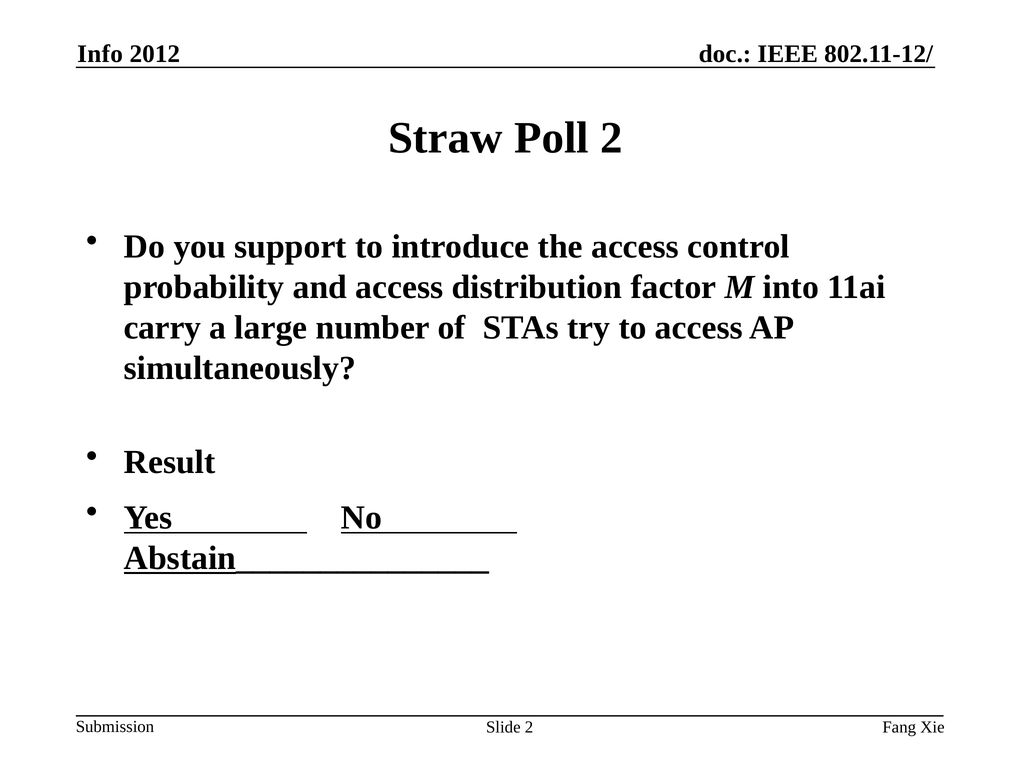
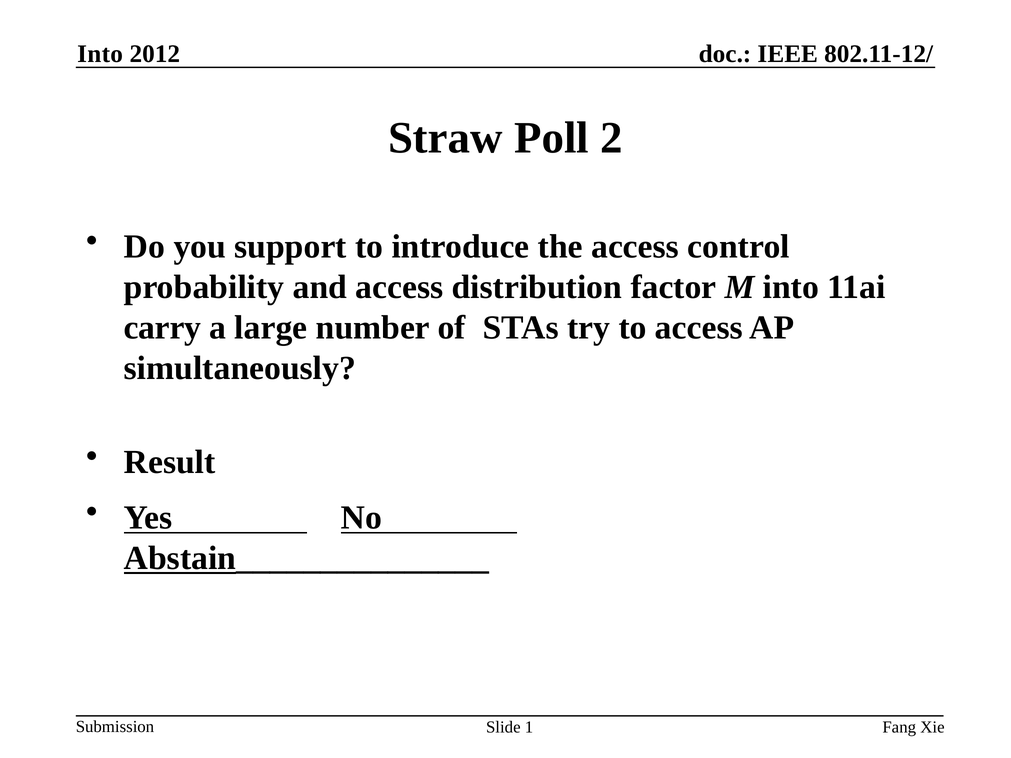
Info at (100, 54): Info -> Into
Slide 2: 2 -> 1
